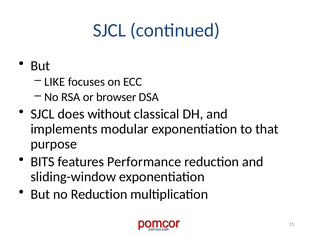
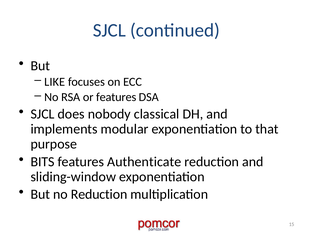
or browser: browser -> features
without: without -> nobody
Performance: Performance -> Authenticate
